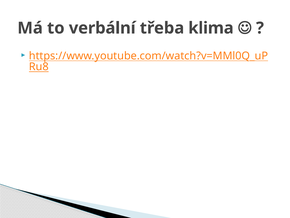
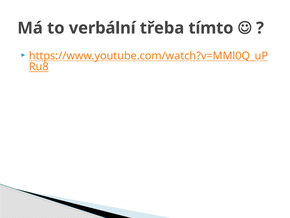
klima: klima -> tímto
